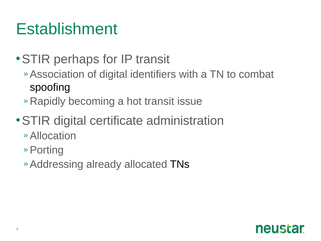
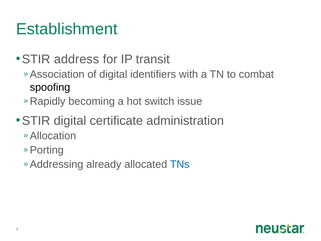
perhaps: perhaps -> address
hot transit: transit -> switch
TNs colour: black -> blue
